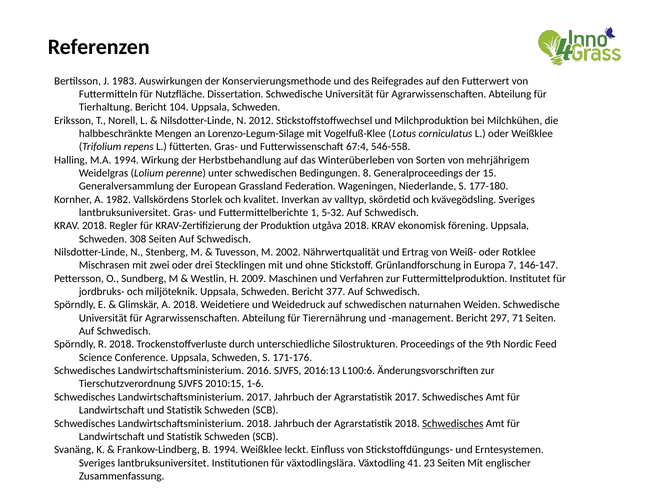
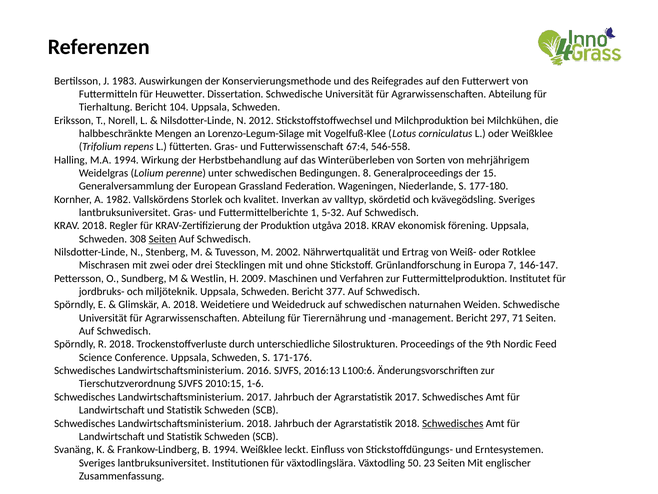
Nutzfläche: Nutzfläche -> Heuwetter
Seiten at (163, 239) underline: none -> present
41: 41 -> 50
